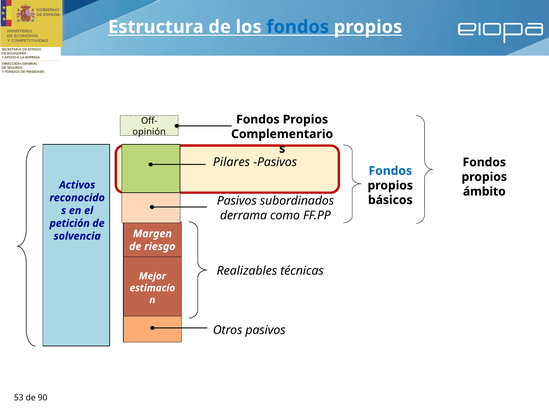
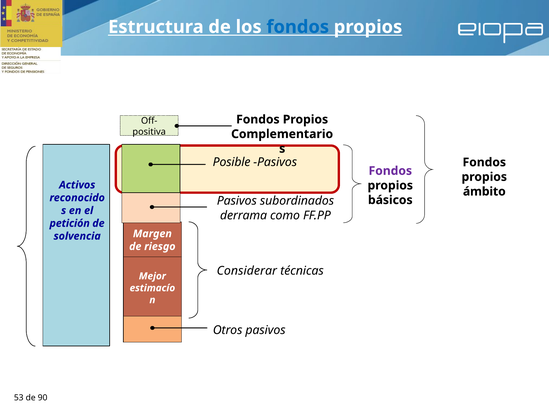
opinión: opinión -> positiva
Pilares: Pilares -> Posible
Fondos at (390, 171) colour: blue -> purple
Realizables: Realizables -> Considerar
